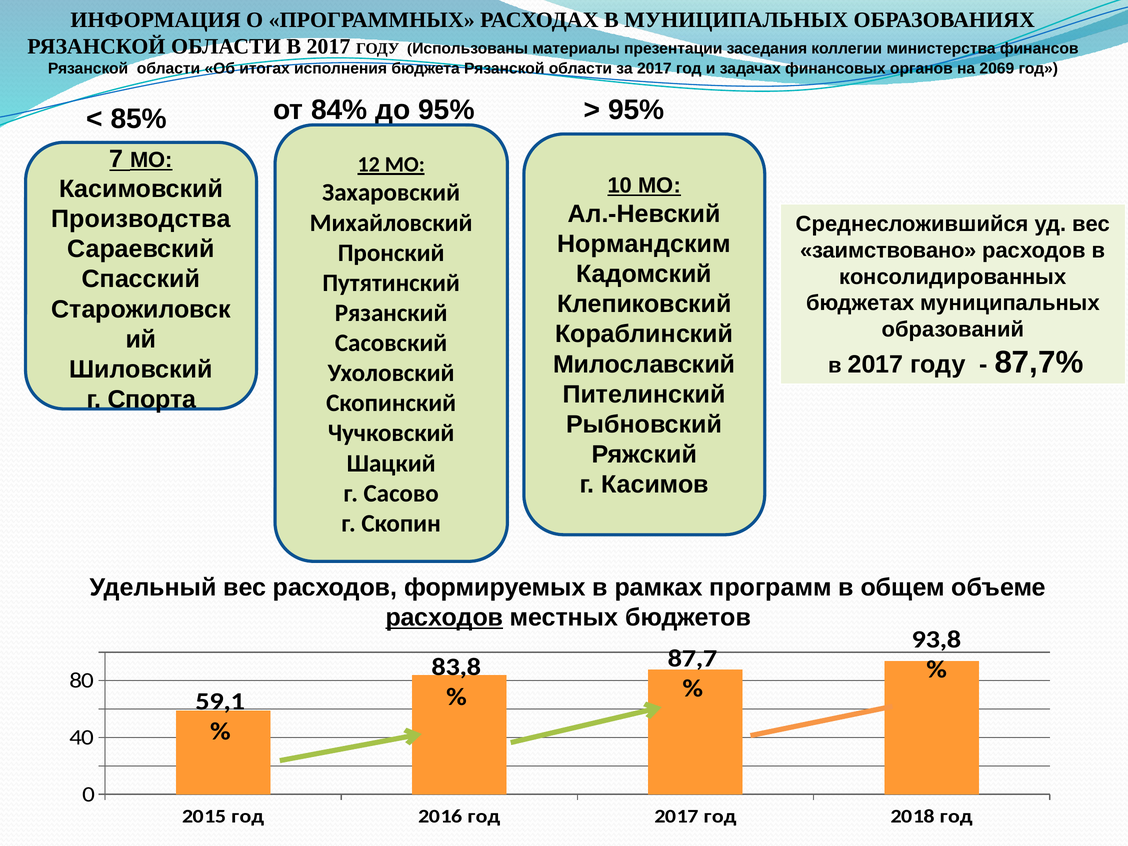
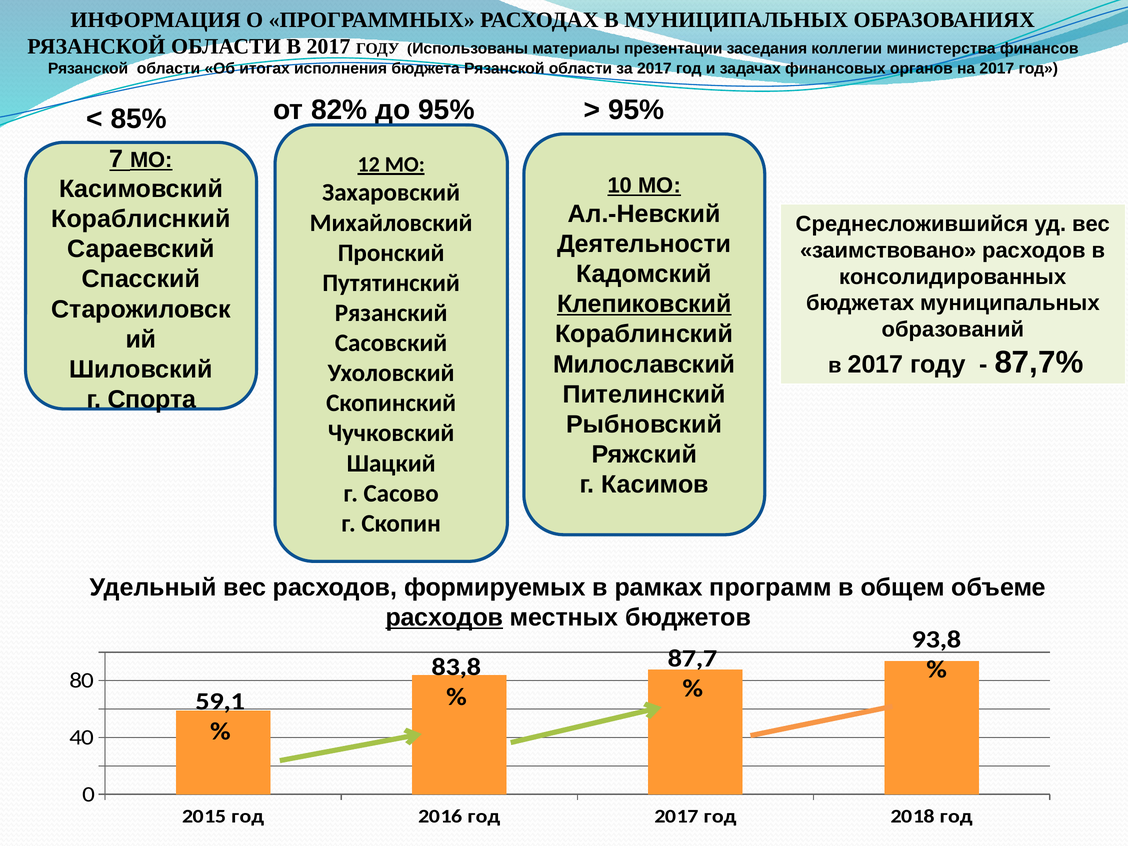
на 2069: 2069 -> 2017
84%: 84% -> 82%
Производства: Производства -> Кораблиснкий
Нормандским: Нормандским -> Деятельности
Клепиковский underline: none -> present
